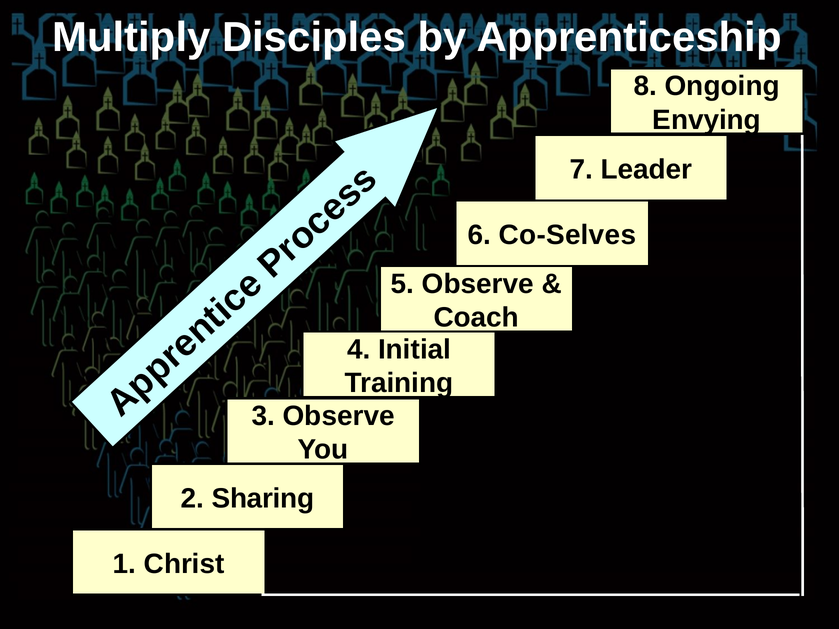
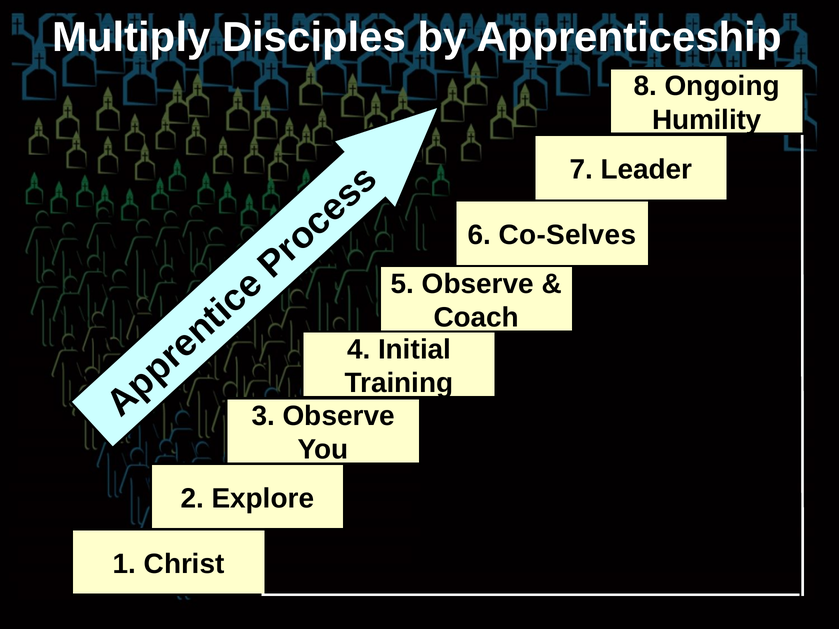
Envying: Envying -> Humility
Sharing: Sharing -> Explore
